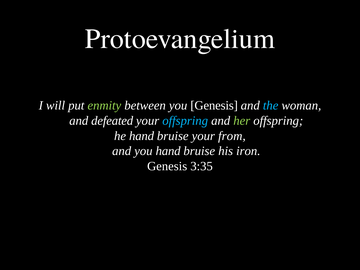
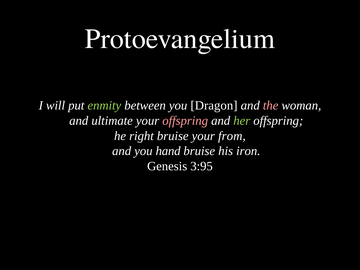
you Genesis: Genesis -> Dragon
the colour: light blue -> pink
defeated: defeated -> ultimate
offspring at (185, 121) colour: light blue -> pink
he hand: hand -> right
3:35: 3:35 -> 3:95
